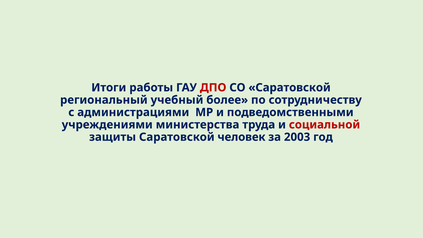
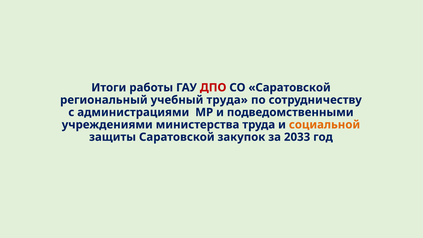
учебный более: более -> труда
социальной colour: red -> orange
человек: человек -> закупок
2003: 2003 -> 2033
